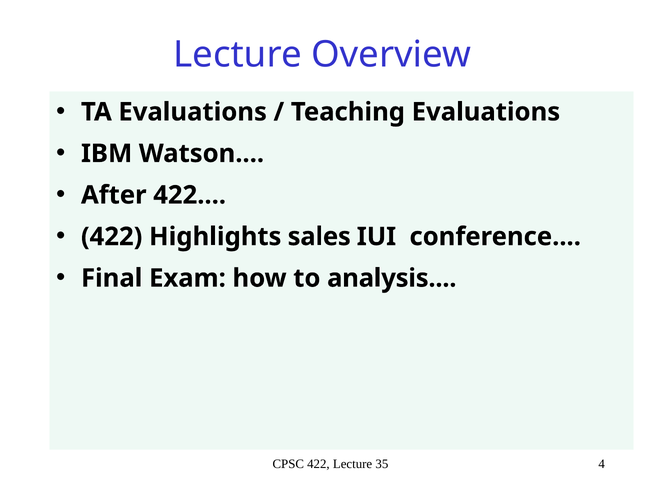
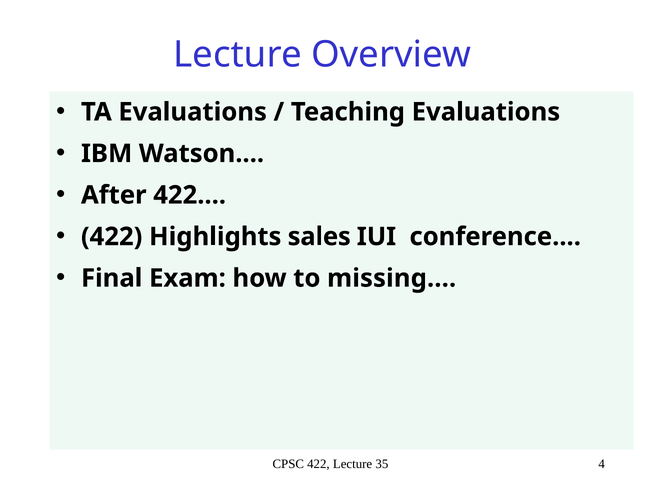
analysis: analysis -> missing
